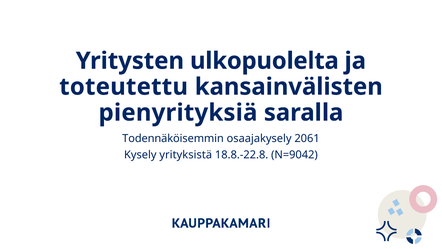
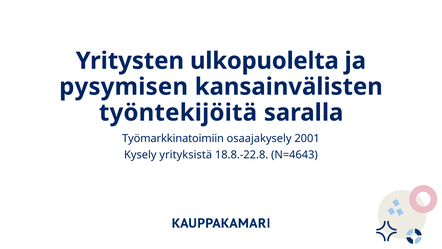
toteutettu: toteutettu -> pysymisen
pienyrityksiä: pienyrityksiä -> työntekijöitä
Todennäköisemmin: Todennäköisemmin -> Työmarkkinatoimiin
2061: 2061 -> 2001
N=9042: N=9042 -> N=4643
